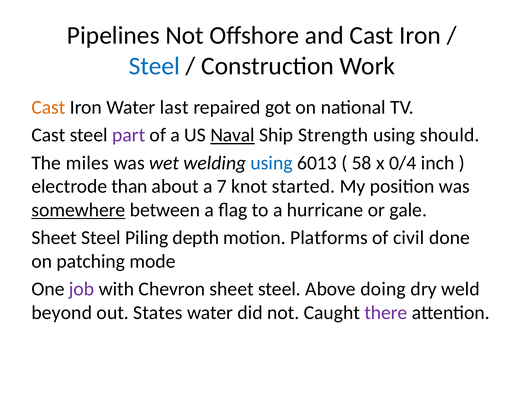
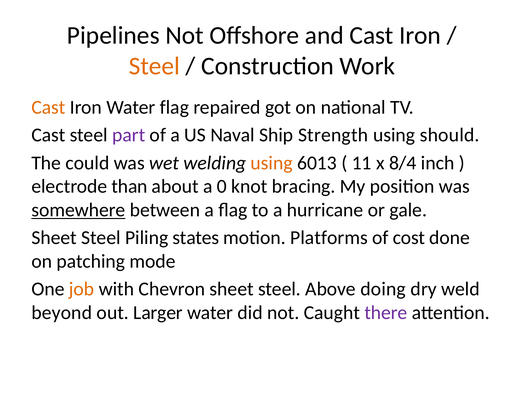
Steel at (154, 66) colour: blue -> orange
Water last: last -> flag
Naval underline: present -> none
miles: miles -> could
using at (272, 163) colour: blue -> orange
58: 58 -> 11
0/4: 0/4 -> 8/4
7: 7 -> 0
started: started -> bracing
depth: depth -> states
civil: civil -> cost
job colour: purple -> orange
States: States -> Larger
